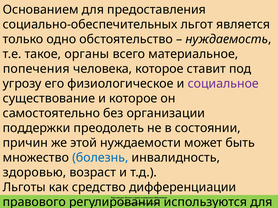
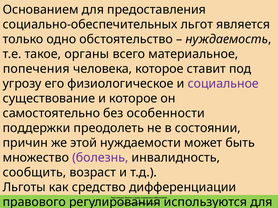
организации: организации -> особенности
болезнь colour: blue -> purple
здоровью: здоровью -> сообщить
